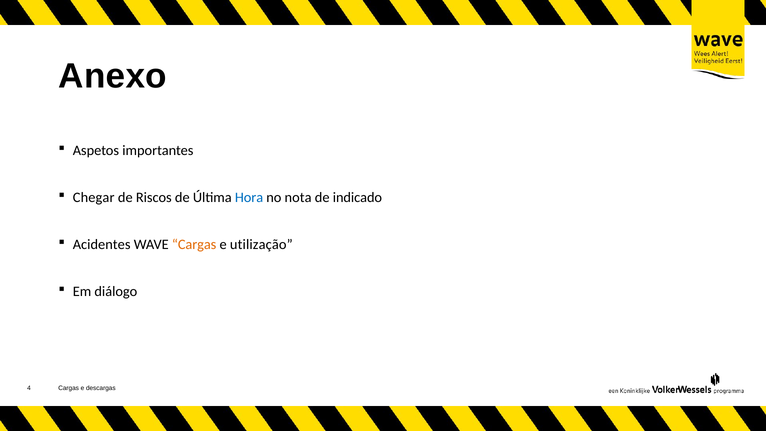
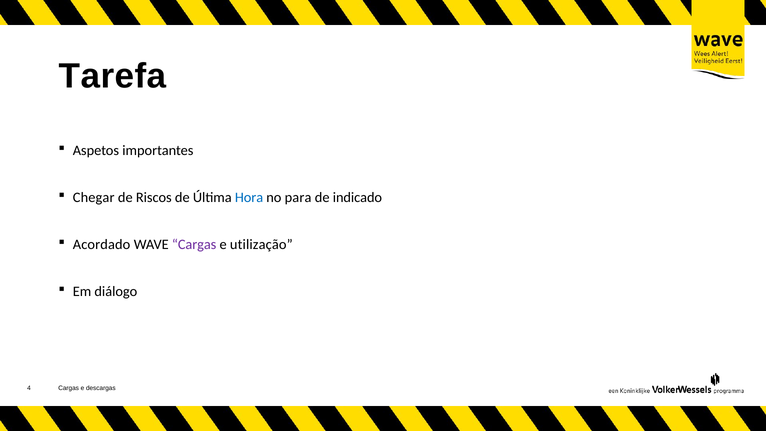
Anexo: Anexo -> Tarefa
nota: nota -> para
Acidentes: Acidentes -> Acordado
Cargas at (194, 244) colour: orange -> purple
